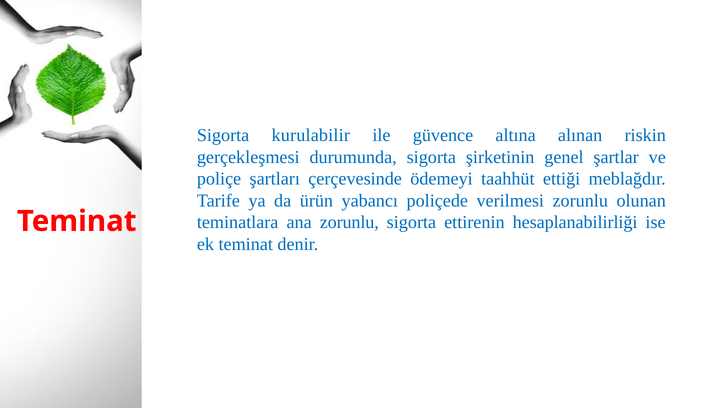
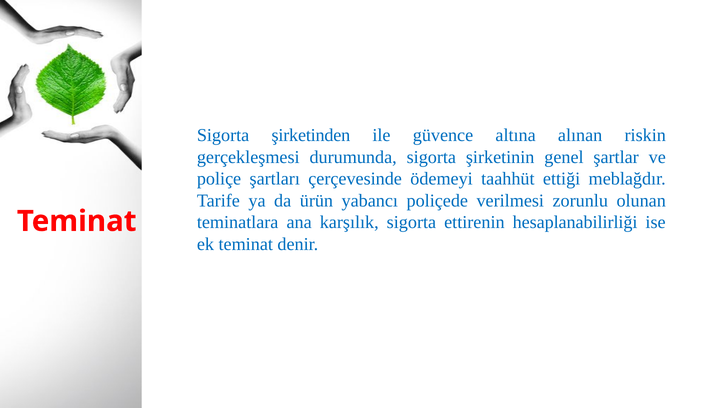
kurulabilir: kurulabilir -> şirketinden
ana zorunlu: zorunlu -> karşılık
